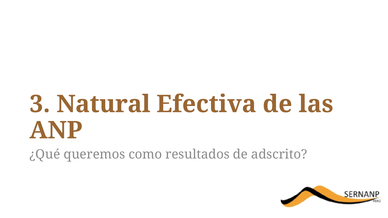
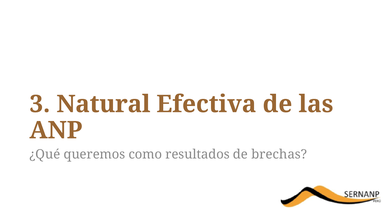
adscrito: adscrito -> brechas
